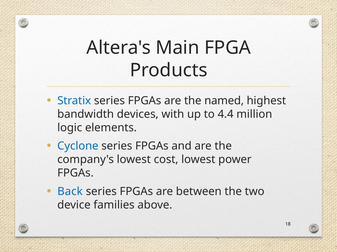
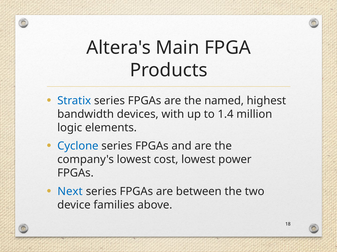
4.4: 4.4 -> 1.4
Back: Back -> Next
